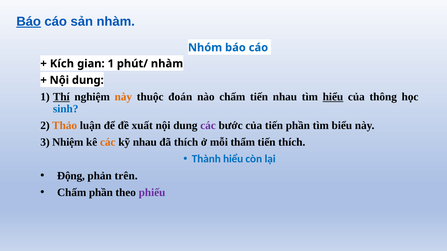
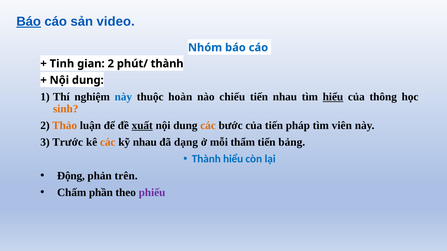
sản nhàm: nhàm -> video
Kích: Kích -> Tinh
gian 1: 1 -> 2
phút/ nhàm: nhàm -> thành
Thí underline: present -> none
này at (123, 97) colour: orange -> blue
đoán: đoán -> hoàn
nào chấm: chấm -> chiếu
sinh colour: blue -> orange
xuất underline: none -> present
các at (208, 126) colour: purple -> orange
tiến phần: phần -> pháp
biểu: biểu -> viên
Nhiệm: Nhiệm -> Trước
đã thích: thích -> dạng
tiến thích: thích -> bảng
